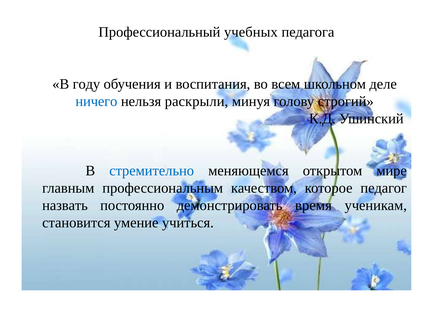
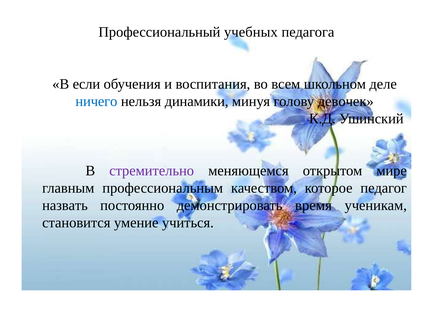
году: году -> если
раскрыли: раскрыли -> динамики
строгий: строгий -> девочек
стремительно colour: blue -> purple
